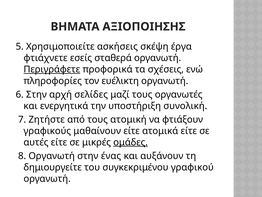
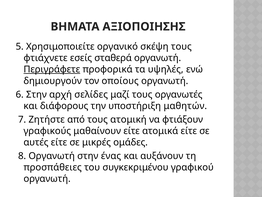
ασκήσεις: ασκήσεις -> οργανικό
σκέψη έργα: έργα -> τους
σχέσεις: σχέσεις -> υψηλές
πληροφορίες: πληροφορίες -> δημιουργούν
ευέλικτη: ευέλικτη -> οποίους
ενεργητικά: ενεργητικά -> διάφορους
συνολική: συνολική -> μαθητών
ομάδες underline: present -> none
δημιουργείτε: δημιουργείτε -> προσπάθειες
